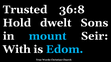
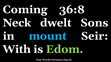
Trusted: Trusted -> Coming
Hold: Hold -> Neck
Edom colour: light blue -> light green
